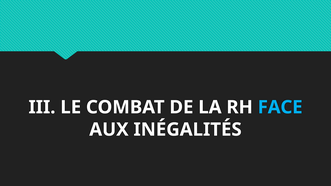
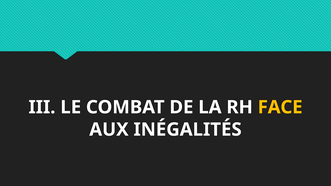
FACE colour: light blue -> yellow
